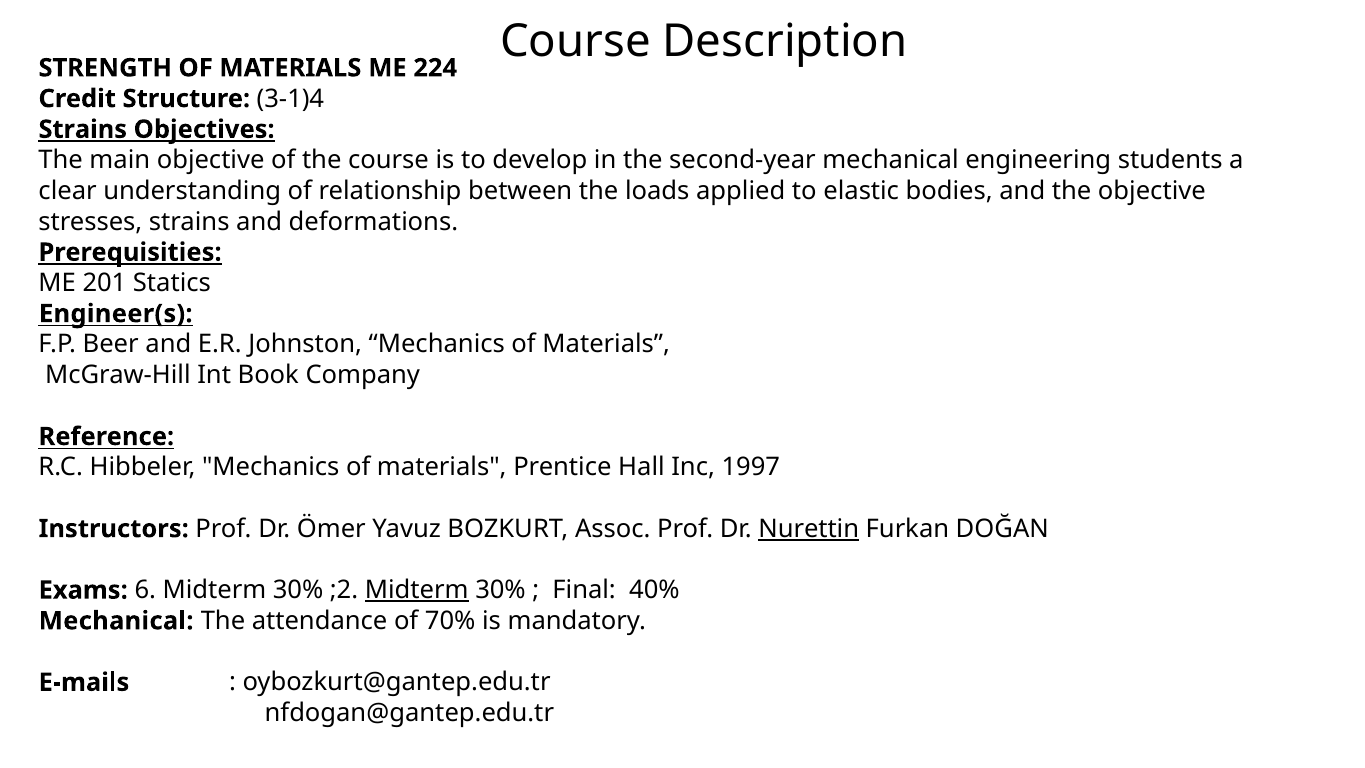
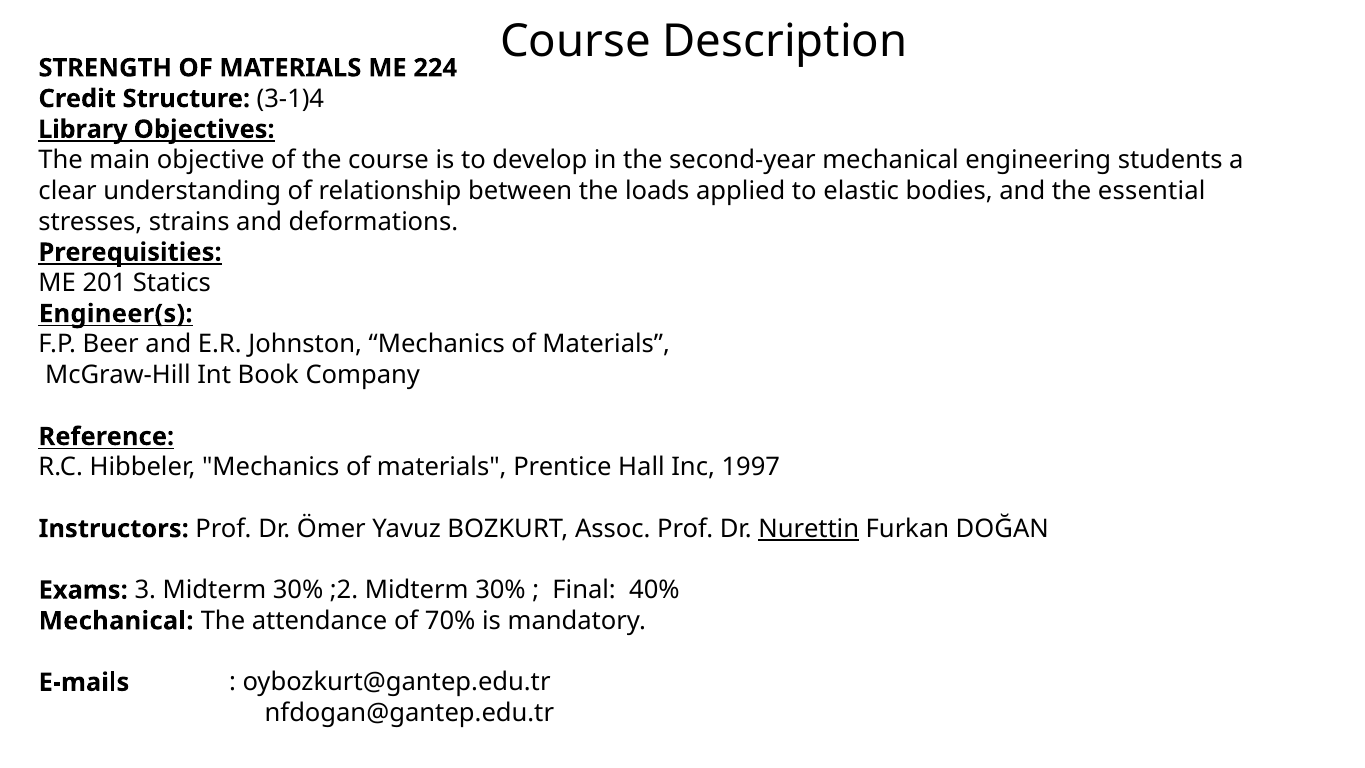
Strains at (83, 129): Strains -> Library
the objective: objective -> essential
6: 6 -> 3
Midterm at (417, 590) underline: present -> none
